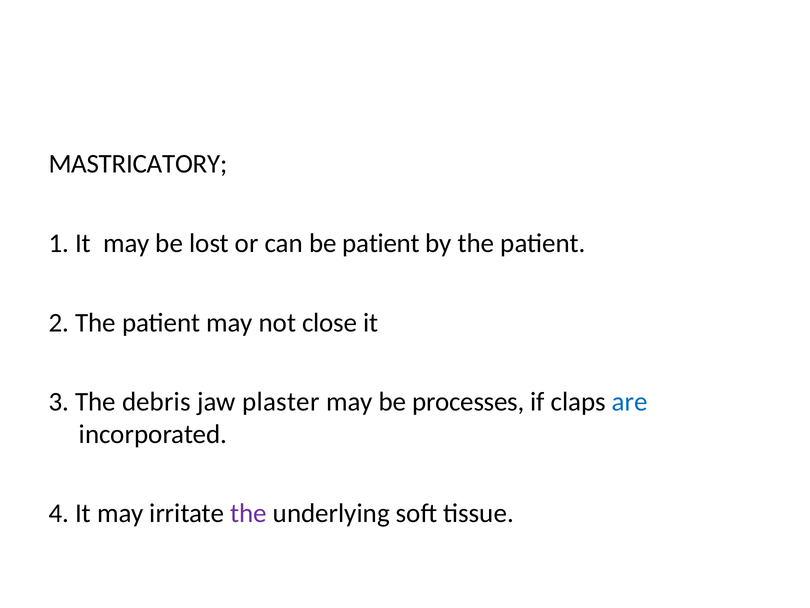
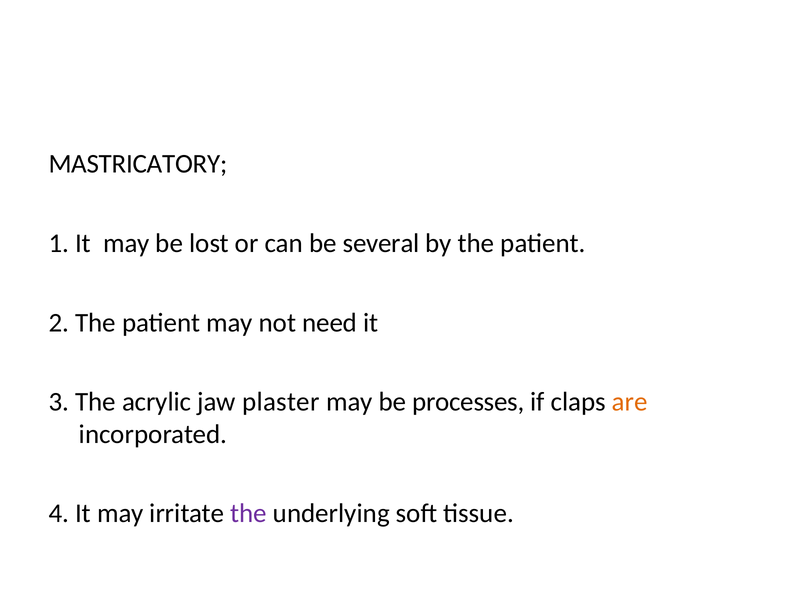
be patient: patient -> several
close: close -> need
debris: debris -> acrylic
are colour: blue -> orange
